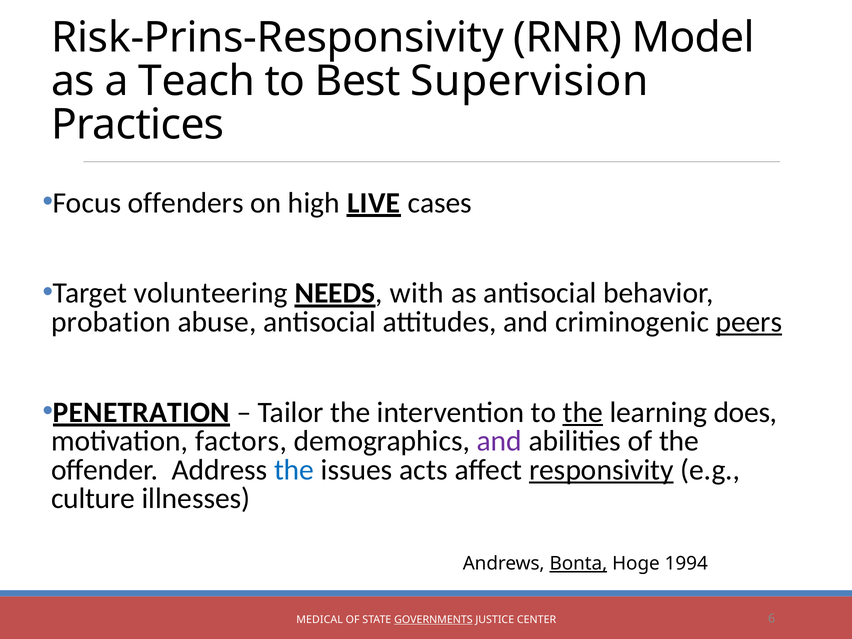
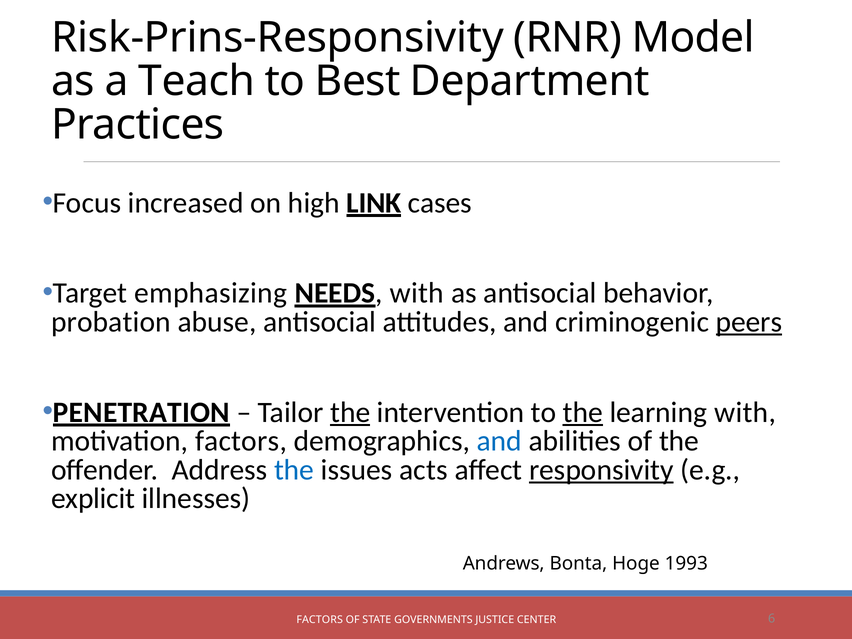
Supervision: Supervision -> Department
offenders: offenders -> increased
LIVE: LIVE -> LINK
volunteering: volunteering -> emphasizing
the at (350, 412) underline: none -> present
learning does: does -> with
and at (499, 441) colour: purple -> blue
culture: culture -> explicit
Bonta underline: present -> none
1994: 1994 -> 1993
MEDICAL at (320, 620): MEDICAL -> FACTORS
GOVERNMENTS underline: present -> none
